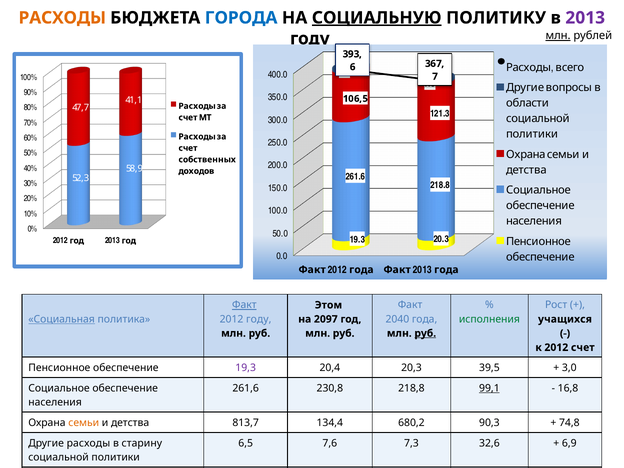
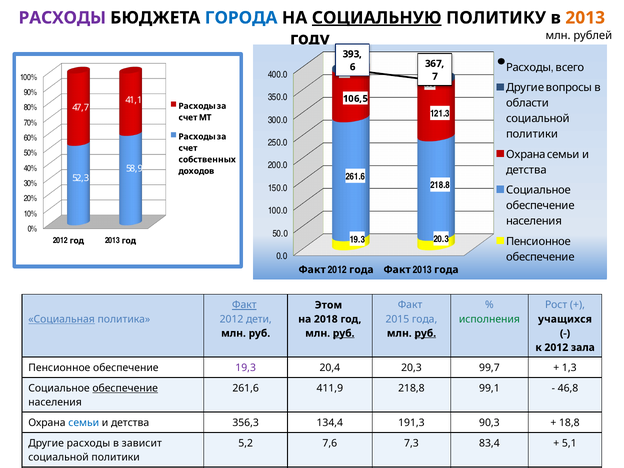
РАСХОДЫ at (62, 18) colour: orange -> purple
2013 at (585, 18) colour: purple -> orange
млн at (558, 36) underline: present -> none
2012 году: году -> дети
2040: 2040 -> 2015
2097: 2097 -> 2018
руб at (344, 333) underline: none -> present
2012 счет: счет -> зала
39,5: 39,5 -> 99,7
3,0: 3,0 -> 1,3
обеспечение at (125, 388) underline: none -> present
230,8: 230,8 -> 411,9
99,1 underline: present -> none
16,8: 16,8 -> 46,8
семьи colour: orange -> blue
813,7: 813,7 -> 356,3
680,2: 680,2 -> 191,3
74,8: 74,8 -> 18,8
старину: старину -> зависит
6,5: 6,5 -> 5,2
32,6: 32,6 -> 83,4
6,9: 6,9 -> 5,1
